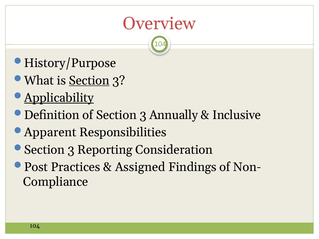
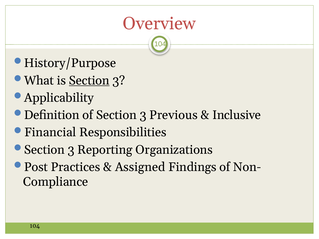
Applicability underline: present -> none
Annually: Annually -> Previous
Apparent: Apparent -> Financial
Consideration: Consideration -> Organizations
